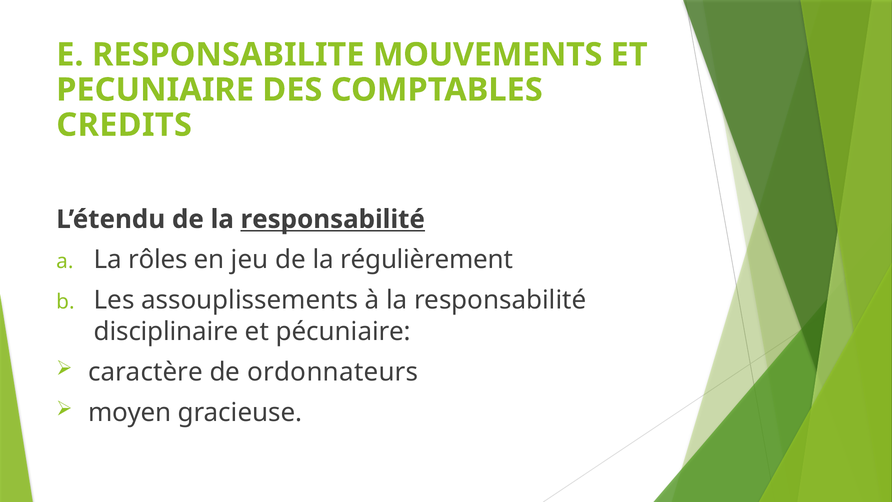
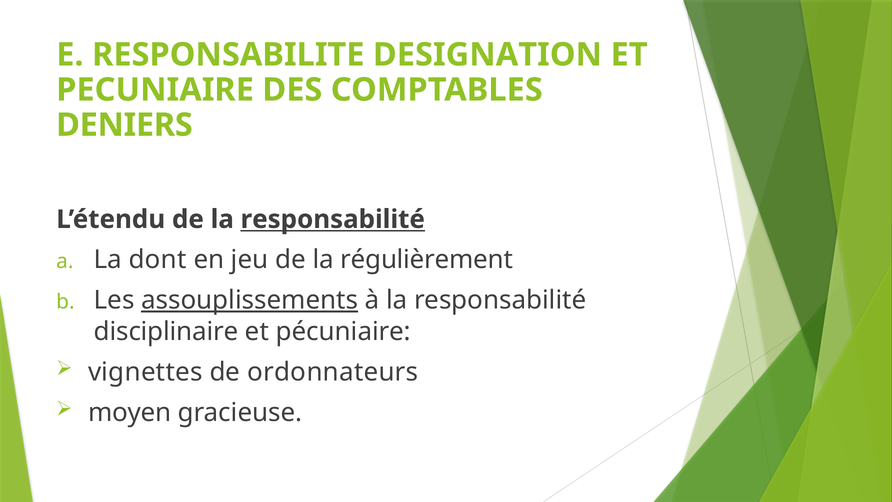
MOUVEMENTS: MOUVEMENTS -> DESIGNATION
CREDITS: CREDITS -> DENIERS
rôles: rôles -> dont
assouplissements underline: none -> present
caractère: caractère -> vignettes
